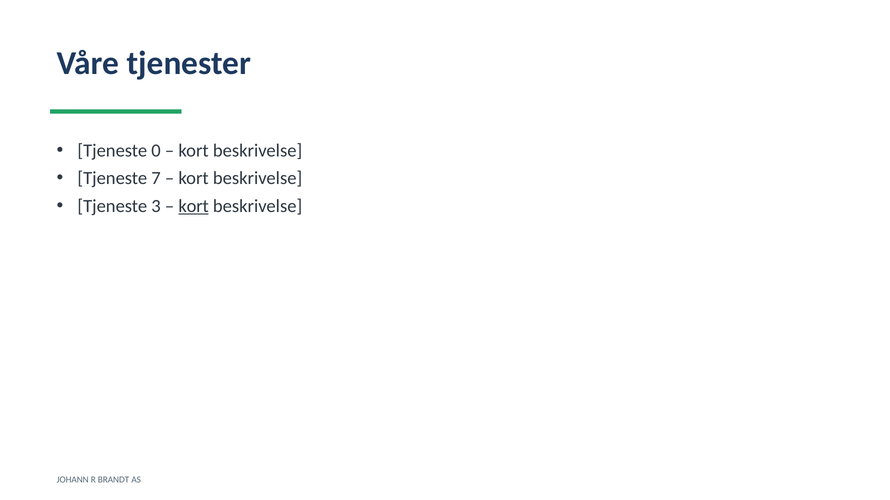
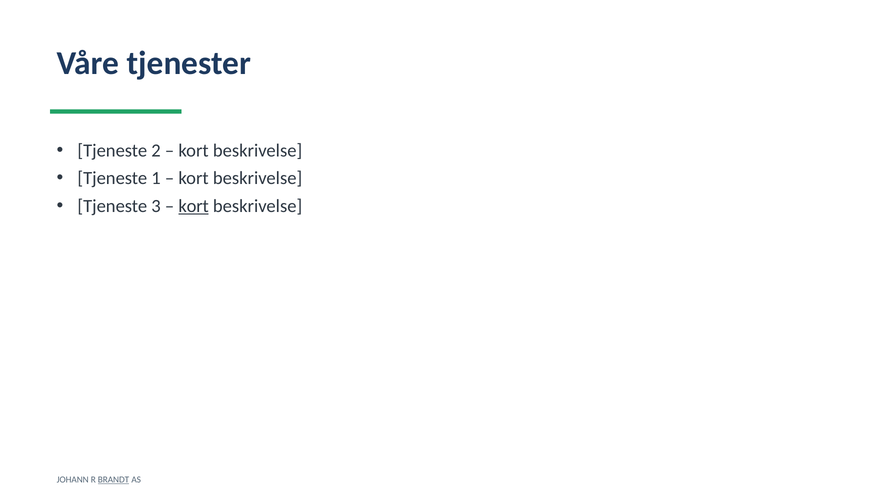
0: 0 -> 2
7: 7 -> 1
BRANDT underline: none -> present
